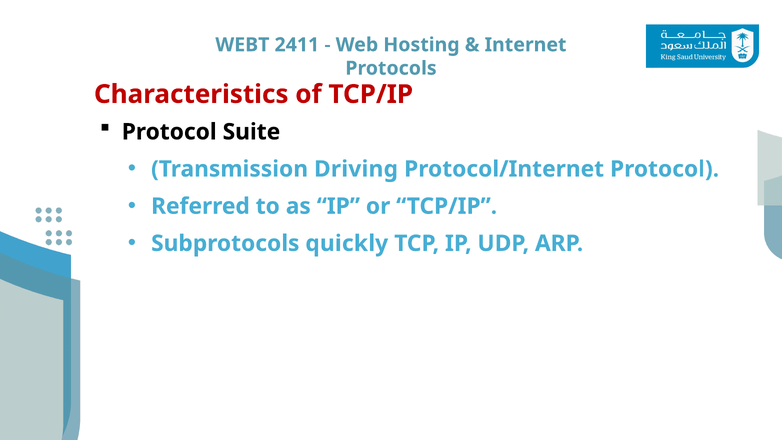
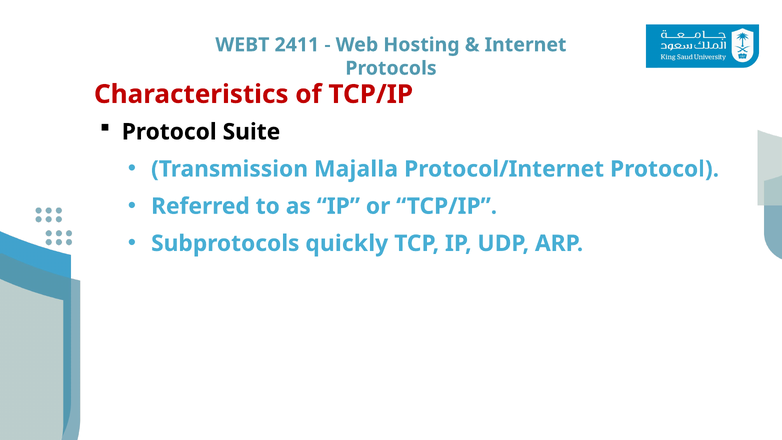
Driving: Driving -> Majalla
